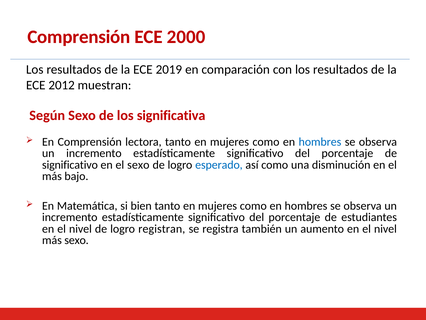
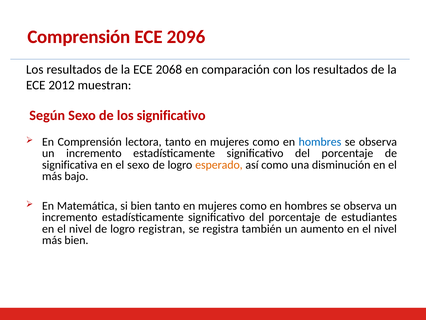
2000: 2000 -> 2096
2019: 2019 -> 2068
los significativa: significativa -> significativo
significativo at (70, 164): significativo -> significativa
esperado colour: blue -> orange
más sexo: sexo -> bien
